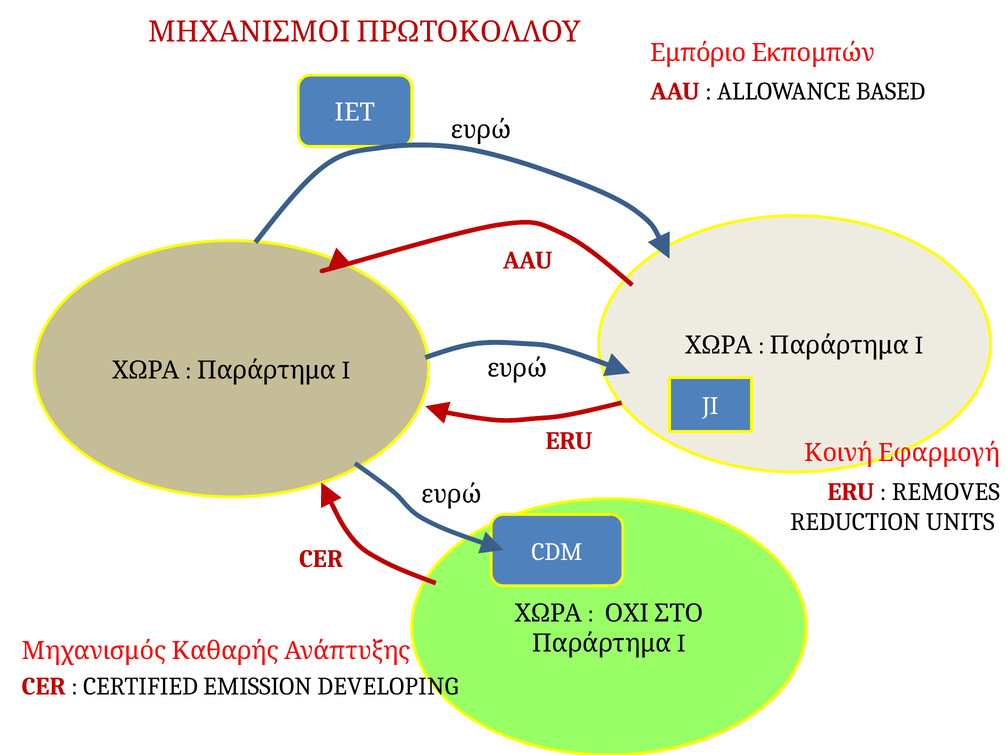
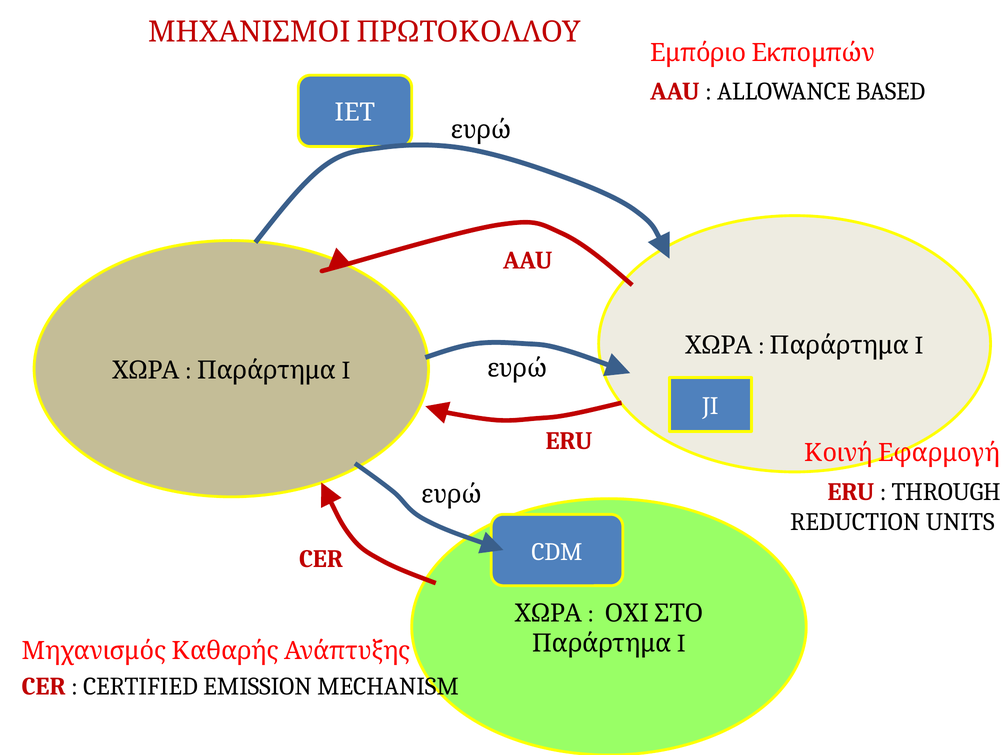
REMOVES: REMOVES -> THROUGH
DEVELOPING: DEVELOPING -> MECHANISM
